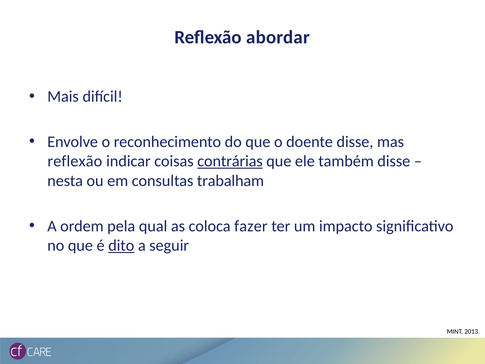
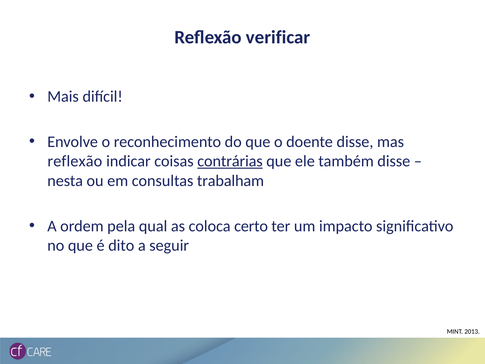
abordar: abordar -> verificar
fazer: fazer -> certo
dito underline: present -> none
